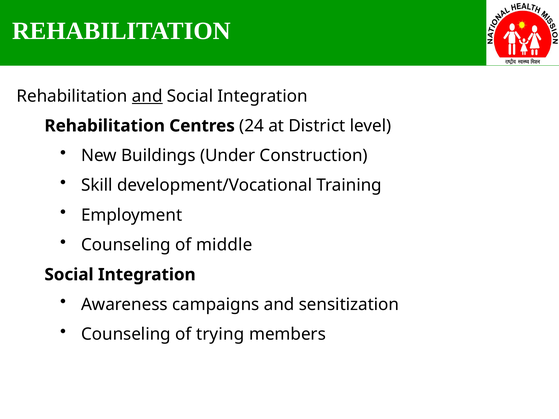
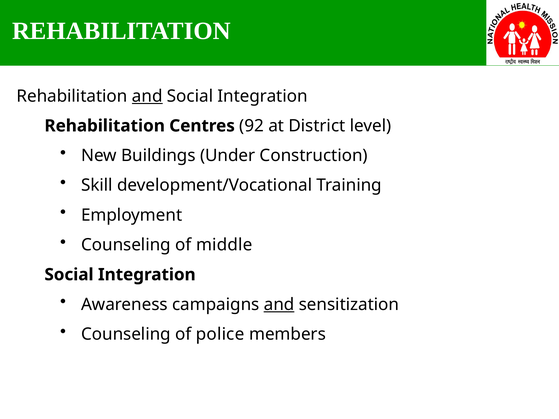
24: 24 -> 92
and at (279, 305) underline: none -> present
trying: trying -> police
